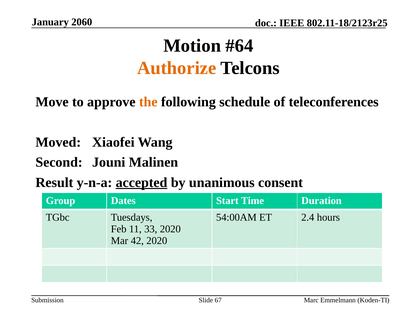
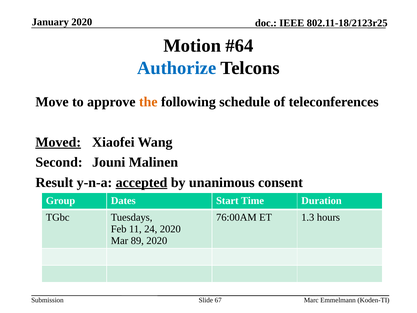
January 2060: 2060 -> 2020
Authorize colour: orange -> blue
Moved underline: none -> present
54:00AM: 54:00AM -> 76:00AM
2.4: 2.4 -> 1.3
33: 33 -> 24
42: 42 -> 89
